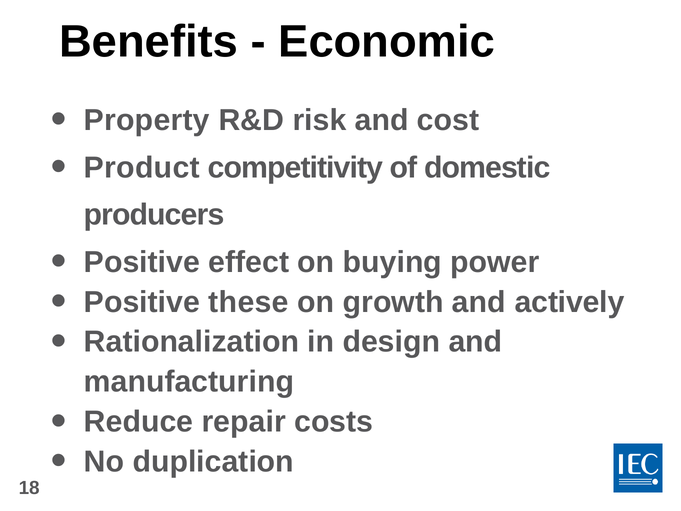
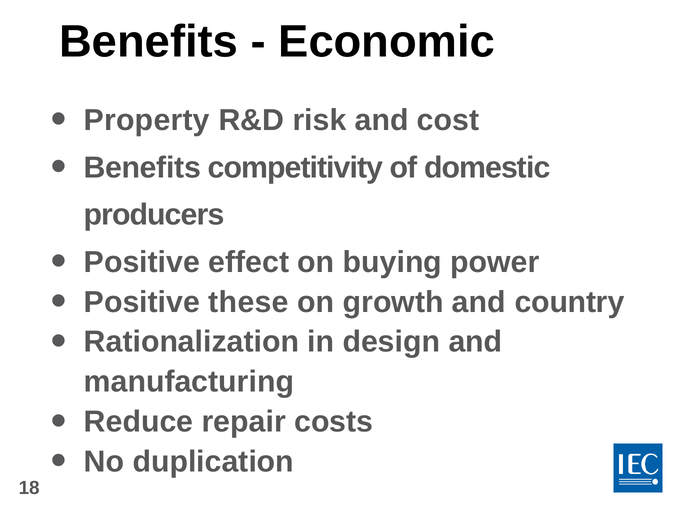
Product at (142, 168): Product -> Benefits
actively: actively -> country
